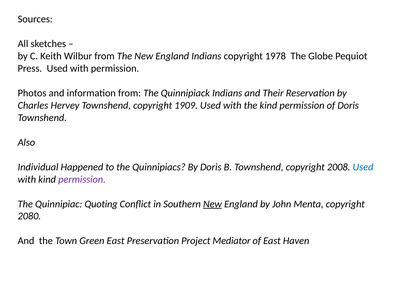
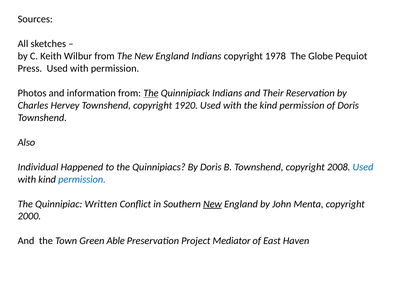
The at (151, 93) underline: none -> present
1909: 1909 -> 1920
permission at (82, 179) colour: purple -> blue
Quoting: Quoting -> Written
2080: 2080 -> 2000
Green East: East -> Able
